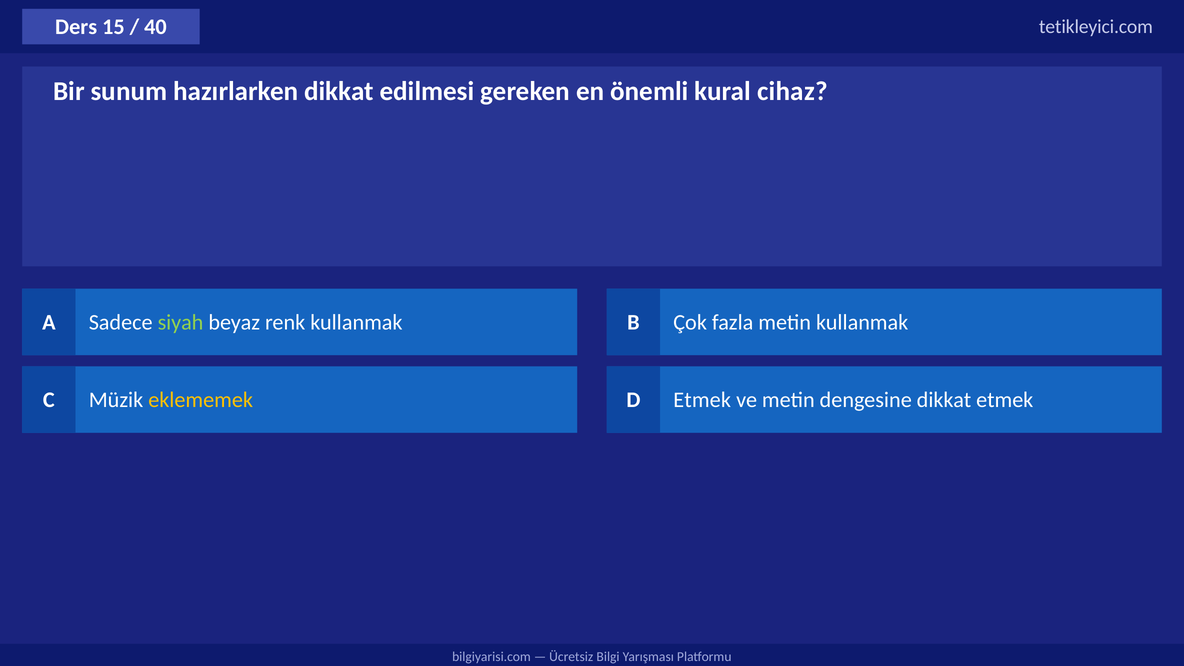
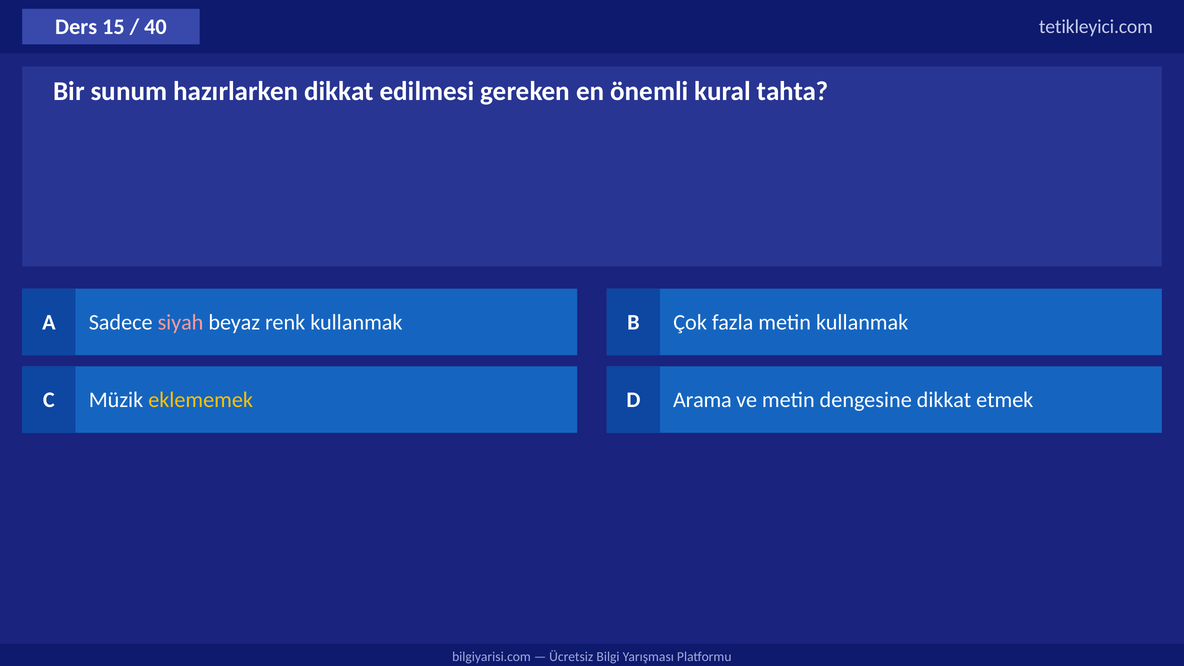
cihaz: cihaz -> tahta
siyah colour: light green -> pink
D Etmek: Etmek -> Arama
